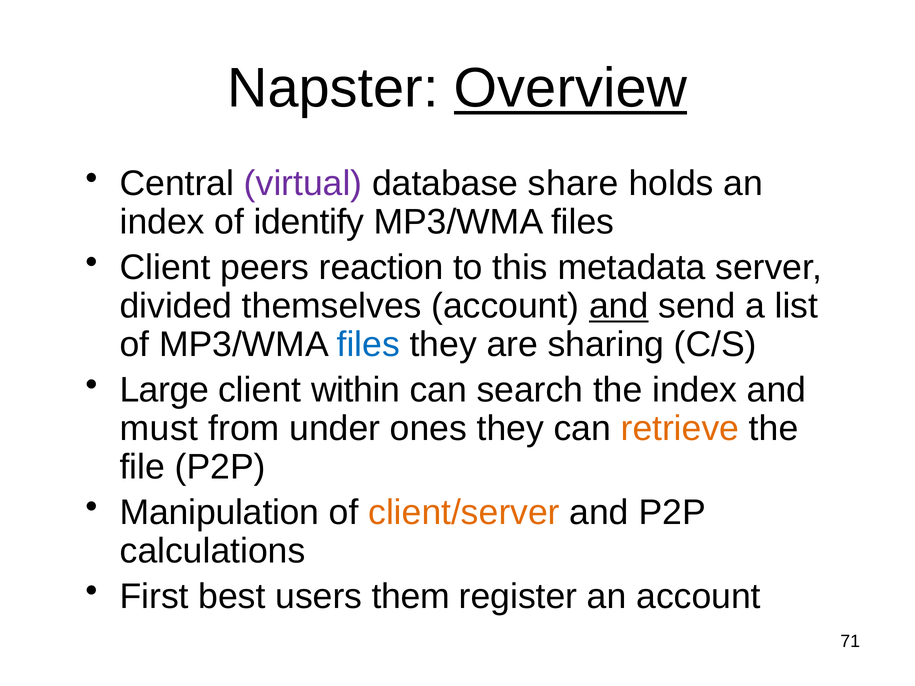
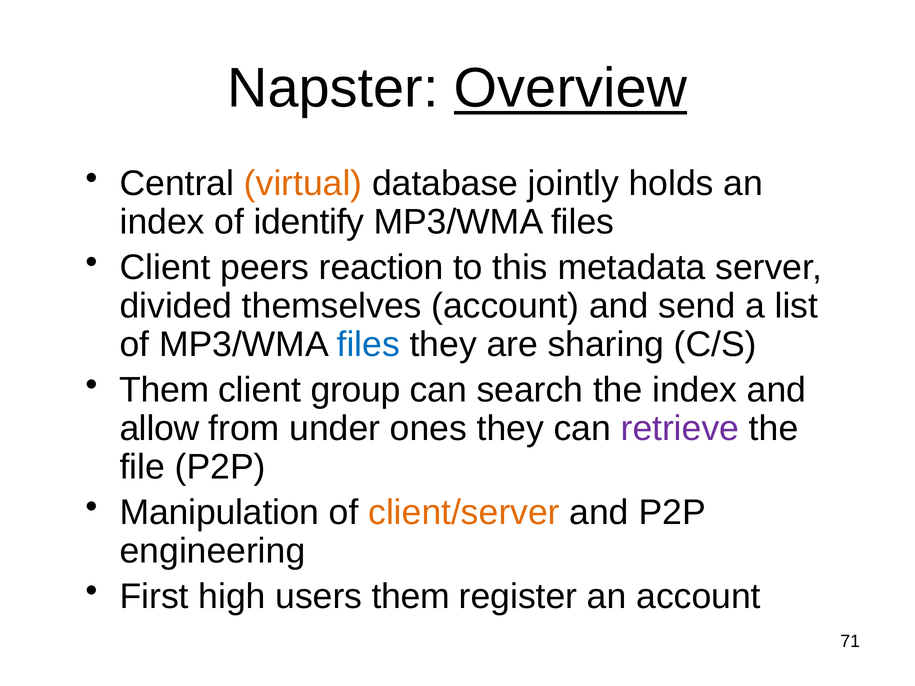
virtual colour: purple -> orange
share: share -> jointly
and at (619, 306) underline: present -> none
Large at (164, 390): Large -> Them
within: within -> group
must: must -> allow
retrieve colour: orange -> purple
calculations: calculations -> engineering
best: best -> high
